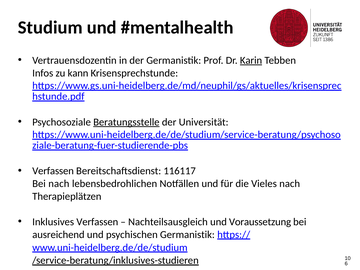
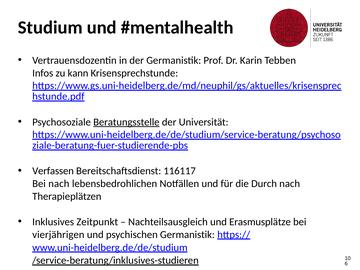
Karin underline: present -> none
Vieles: Vieles -> Durch
Inklusives Verfassen: Verfassen -> Zeitpunkt
Voraussetzung: Voraussetzung -> Erasmusplätze
ausreichend: ausreichend -> vierjährigen
